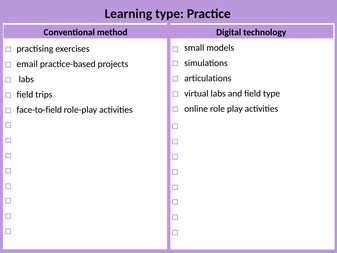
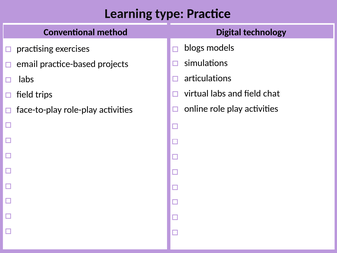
small: small -> blogs
field type: type -> chat
face-to-field: face-to-field -> face-to-play
